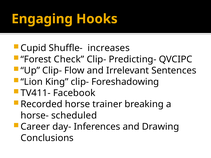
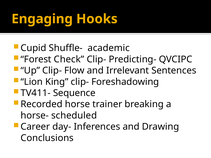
increases: increases -> academic
Facebook: Facebook -> Sequence
